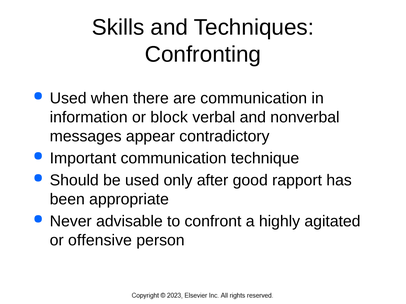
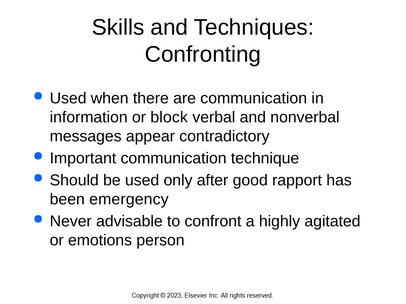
appropriate: appropriate -> emergency
offensive: offensive -> emotions
